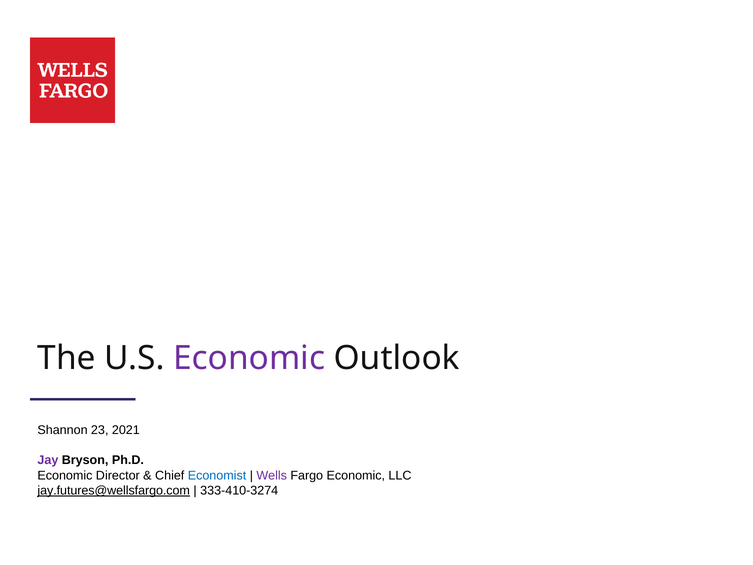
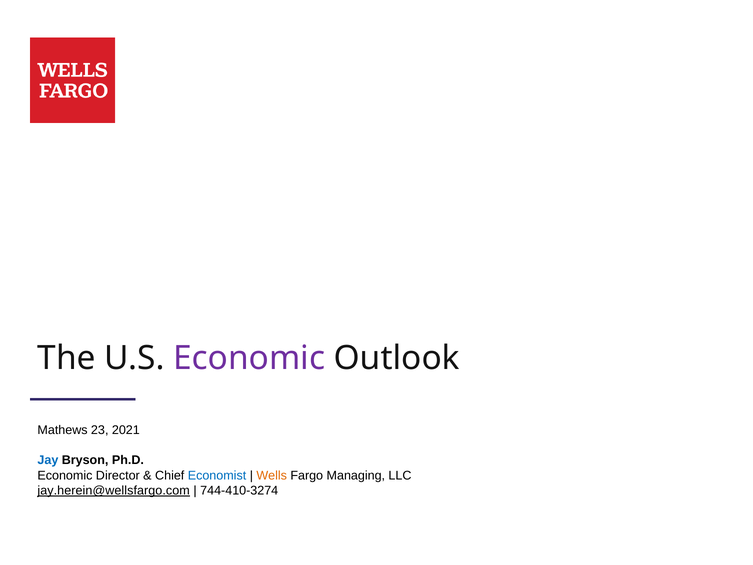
Shannon: Shannon -> Mathews
Jay colour: purple -> blue
Wells colour: purple -> orange
Fargo Economic: Economic -> Managing
jay.futures@wellsfargo.com: jay.futures@wellsfargo.com -> jay.herein@wellsfargo.com
333-410-3274: 333-410-3274 -> 744-410-3274
